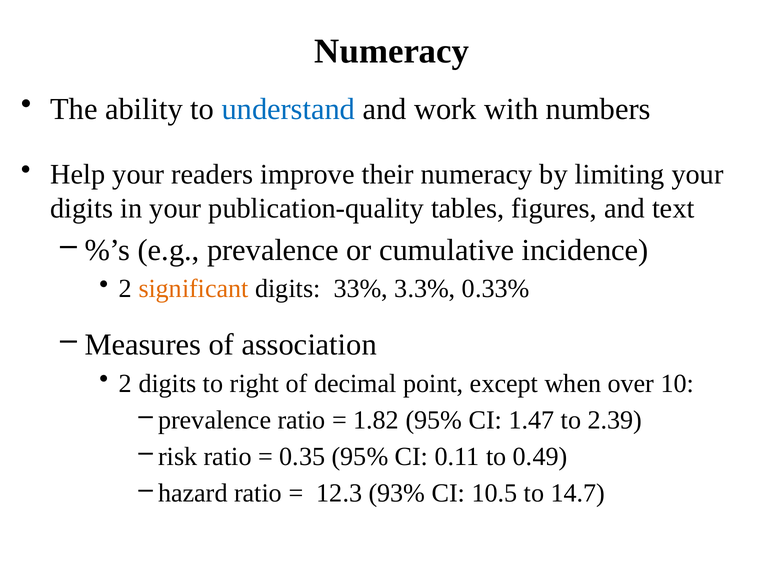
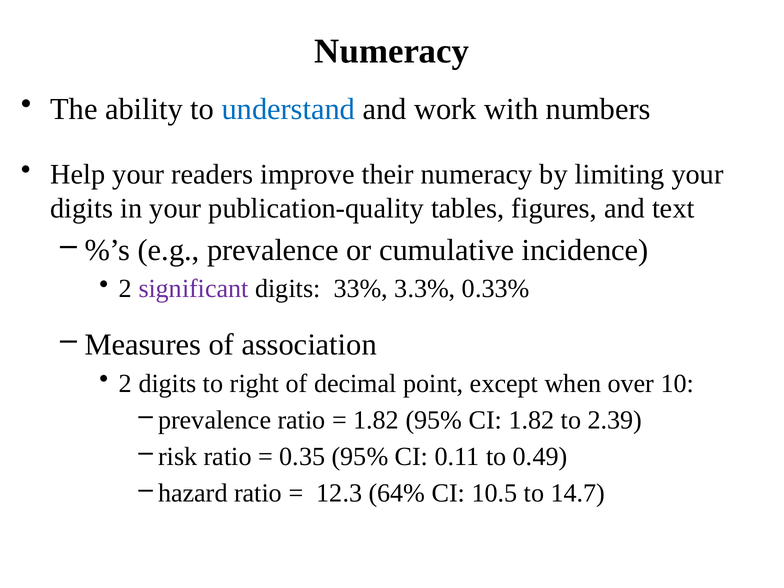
significant colour: orange -> purple
CI 1.47: 1.47 -> 1.82
93%: 93% -> 64%
